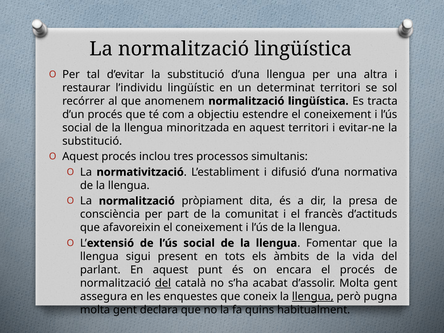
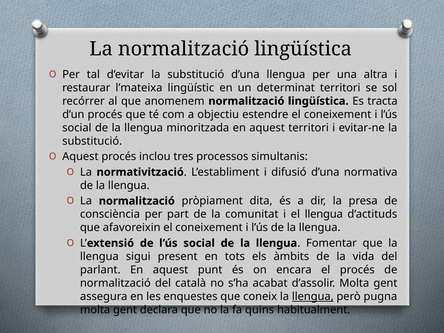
l’individu: l’individu -> l’mateixa
el francès: francès -> llengua
del at (163, 283) underline: present -> none
